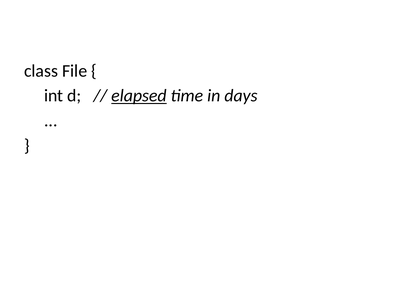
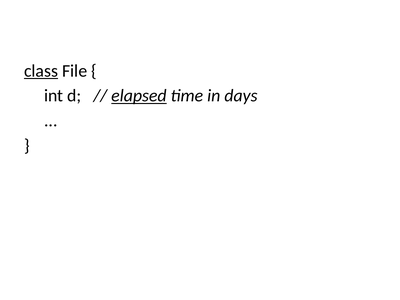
class underline: none -> present
